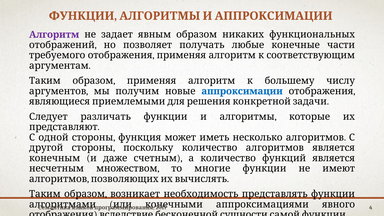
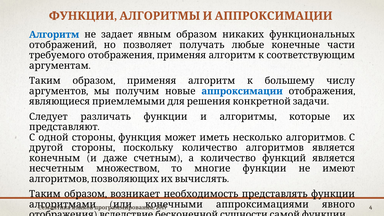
Алгоритм at (54, 35) colour: purple -> blue
